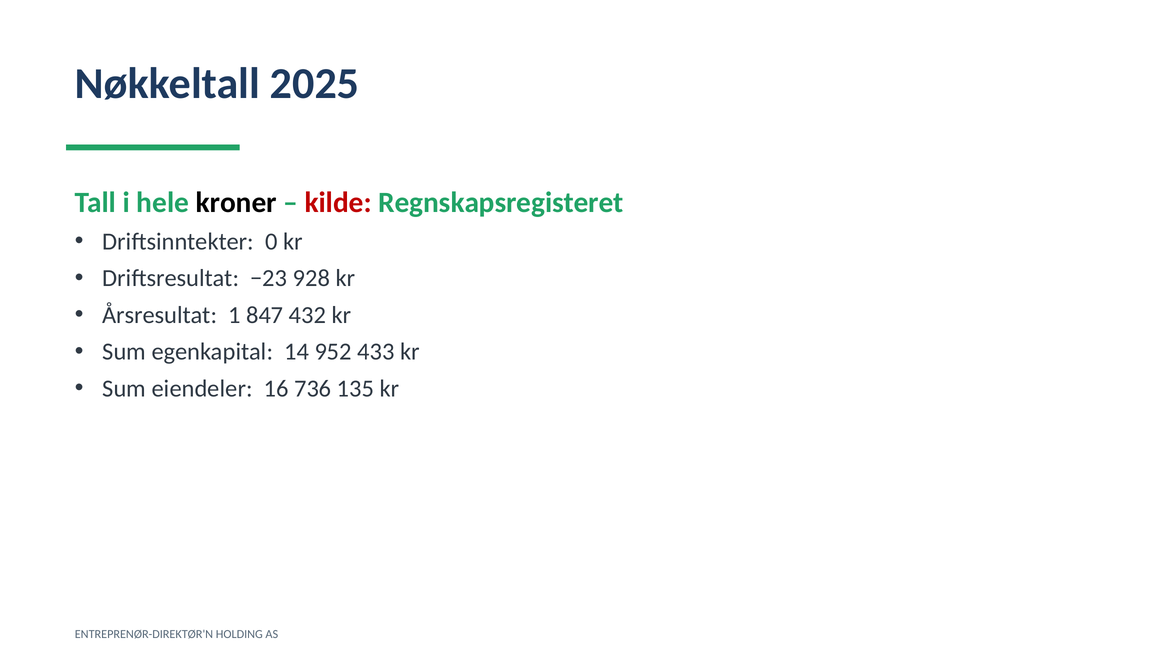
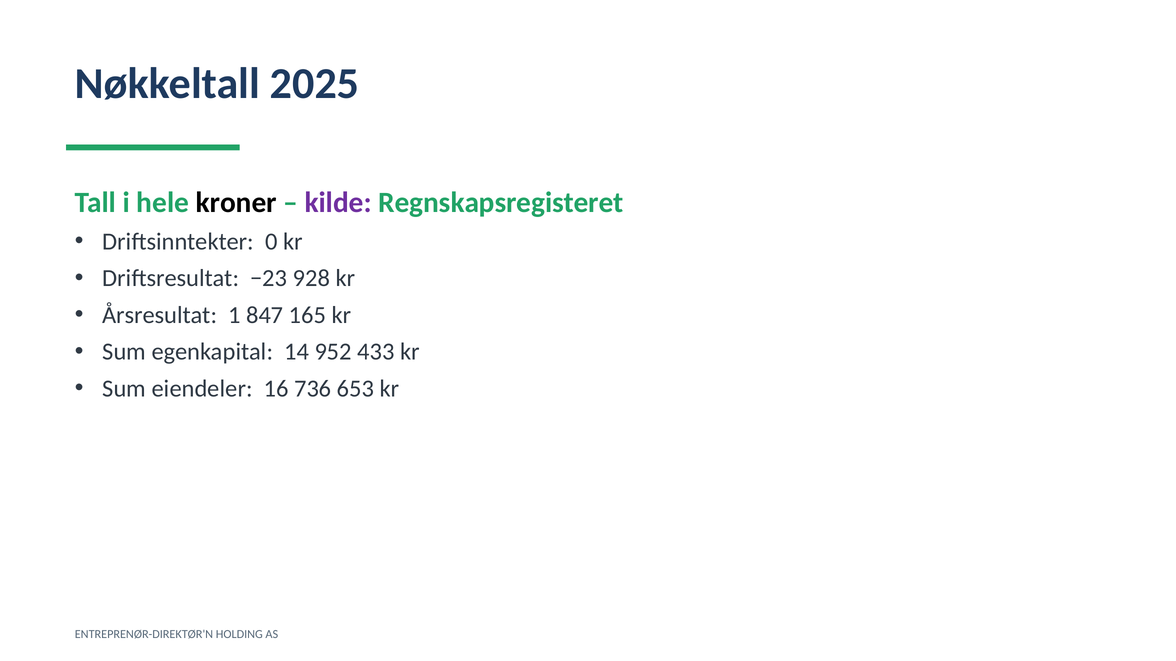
kilde colour: red -> purple
432: 432 -> 165
135: 135 -> 653
